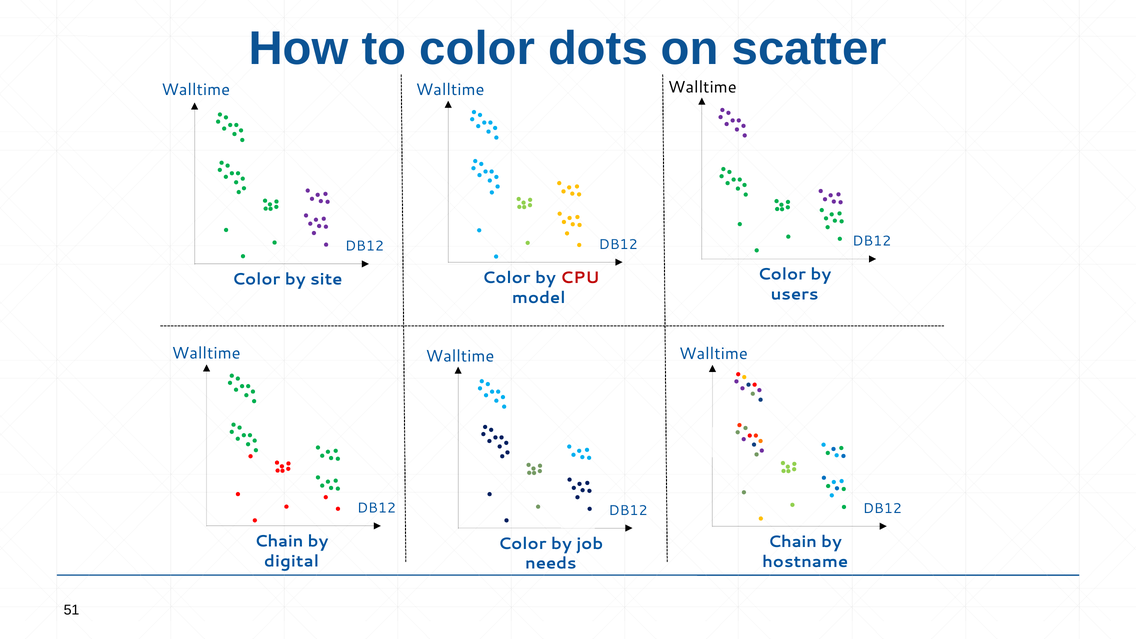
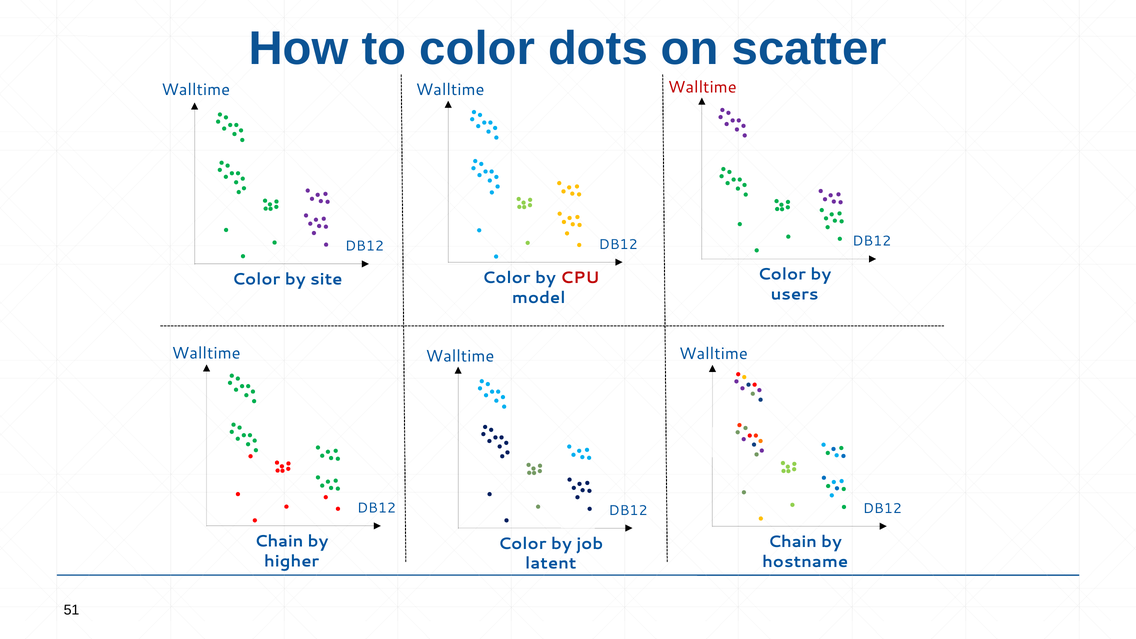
Walltime at (702, 87) colour: black -> red
digital: digital -> higher
needs: needs -> latent
